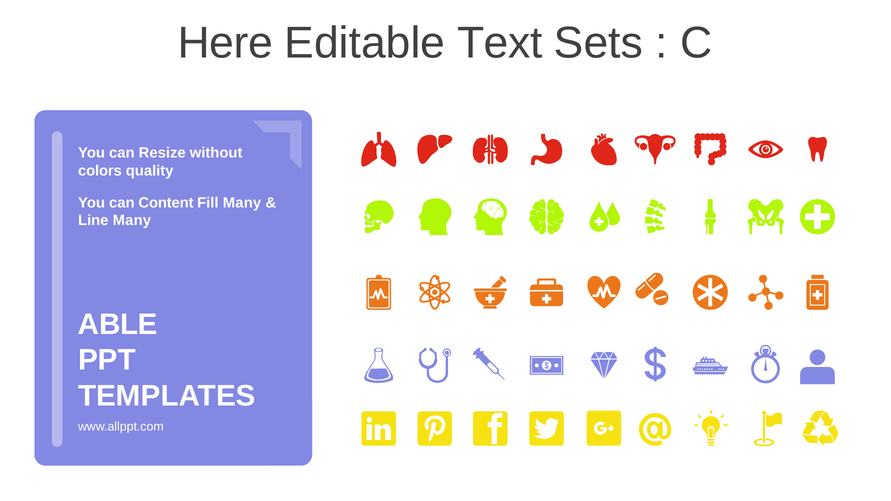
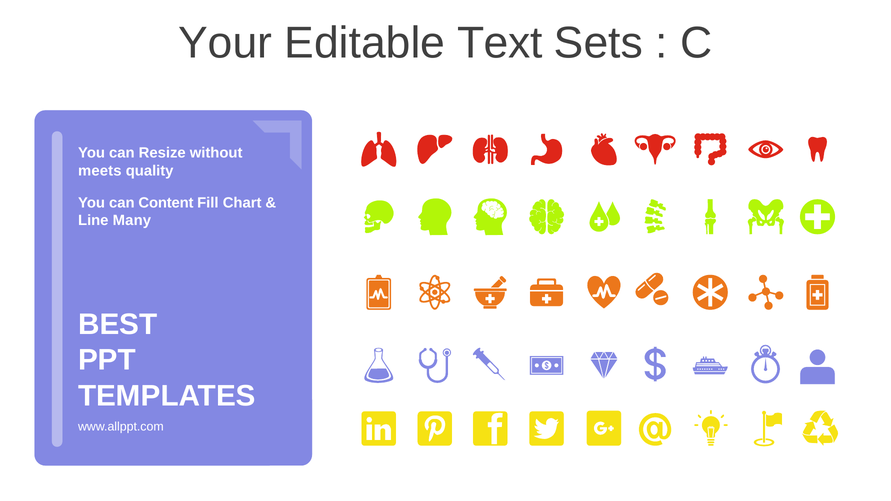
Here: Here -> Your
colors: colors -> meets
Fill Many: Many -> Chart
ABLE: ABLE -> BEST
